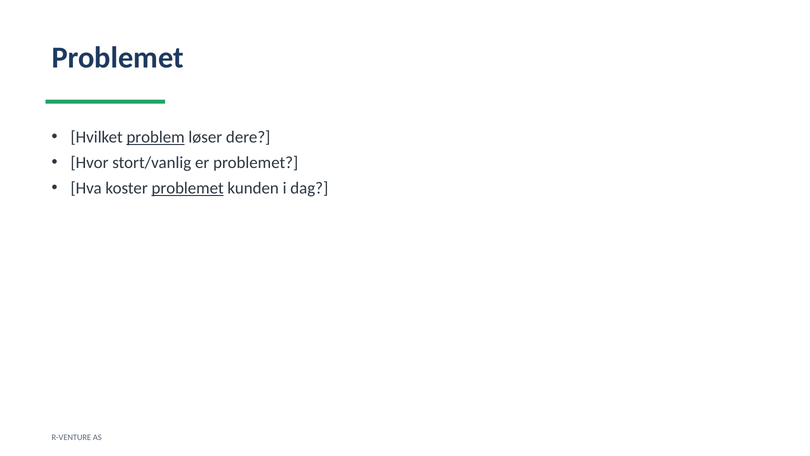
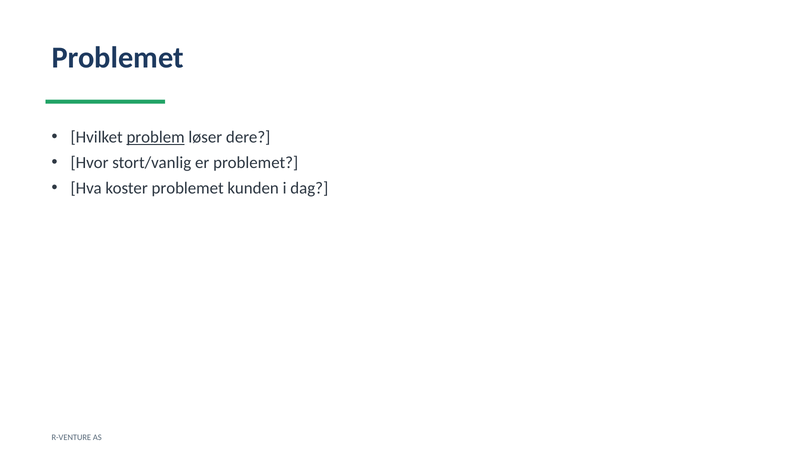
problemet at (188, 188) underline: present -> none
